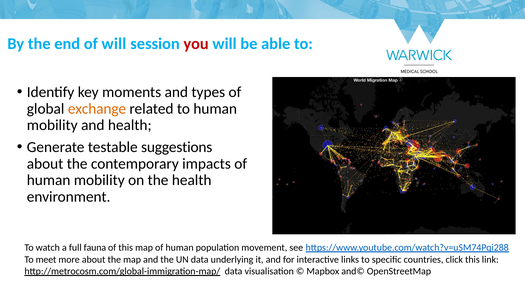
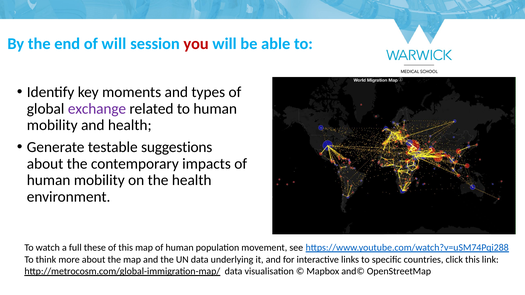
exchange colour: orange -> purple
fauna: fauna -> these
meet: meet -> think
